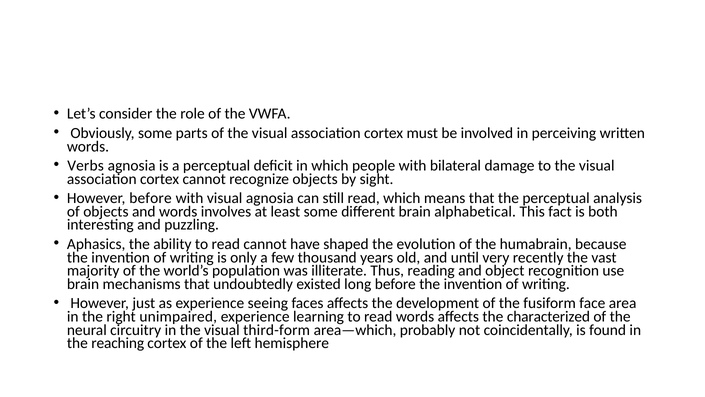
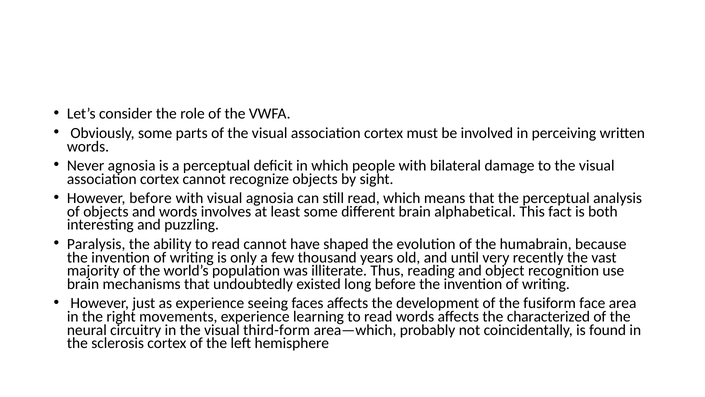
Verbs: Verbs -> Never
Aphasics: Aphasics -> Paralysis
unimpaired: unimpaired -> movements
reaching: reaching -> sclerosis
